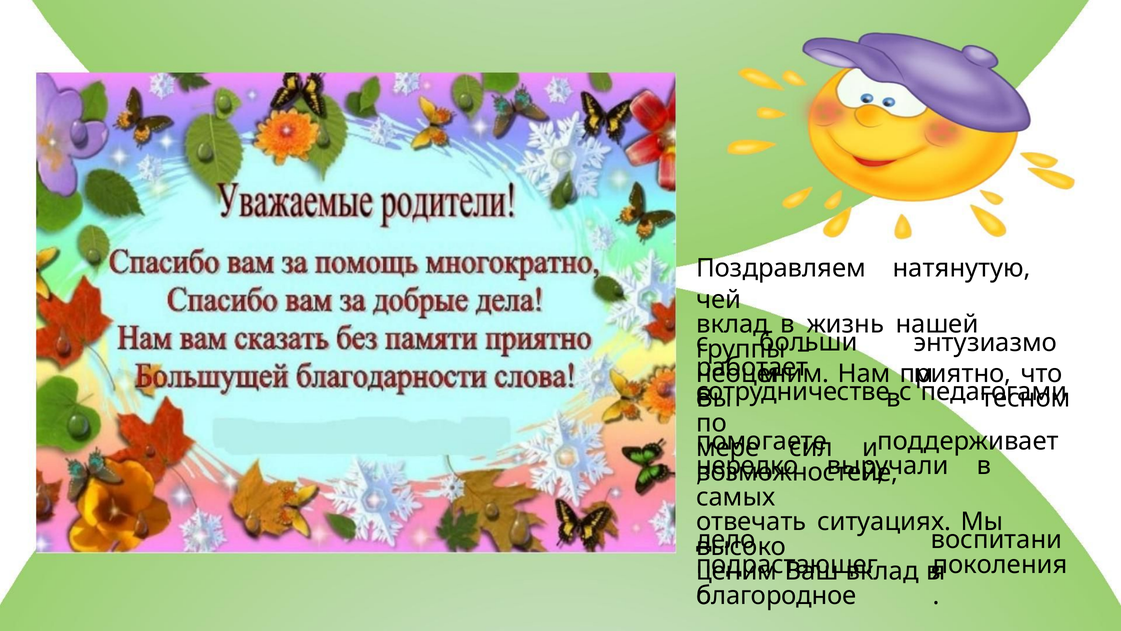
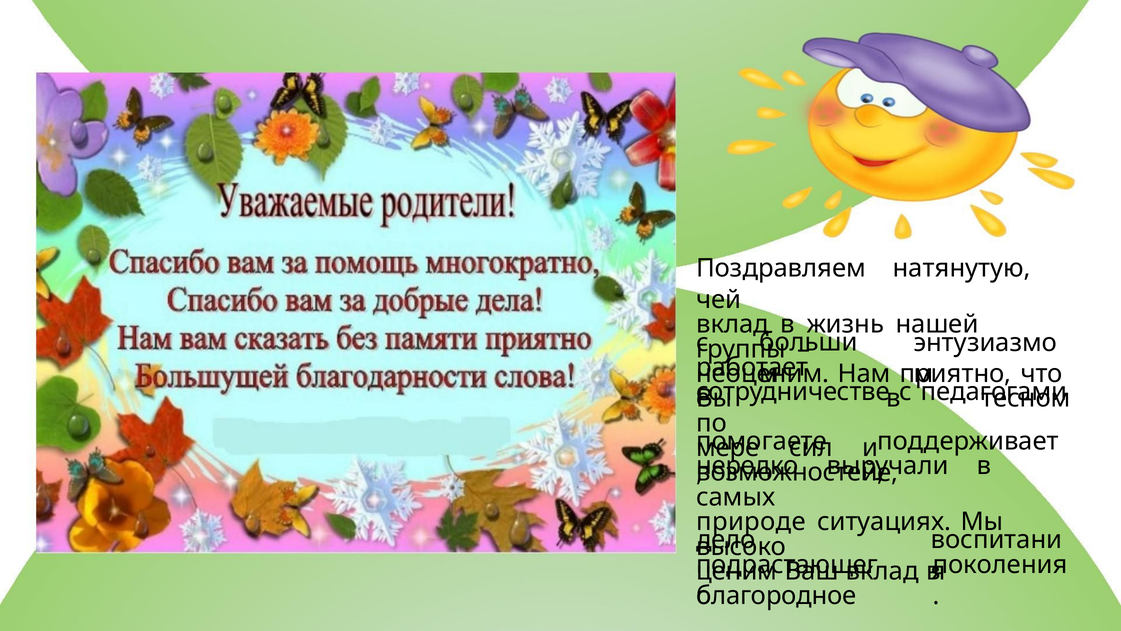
отвечать: отвечать -> природе
